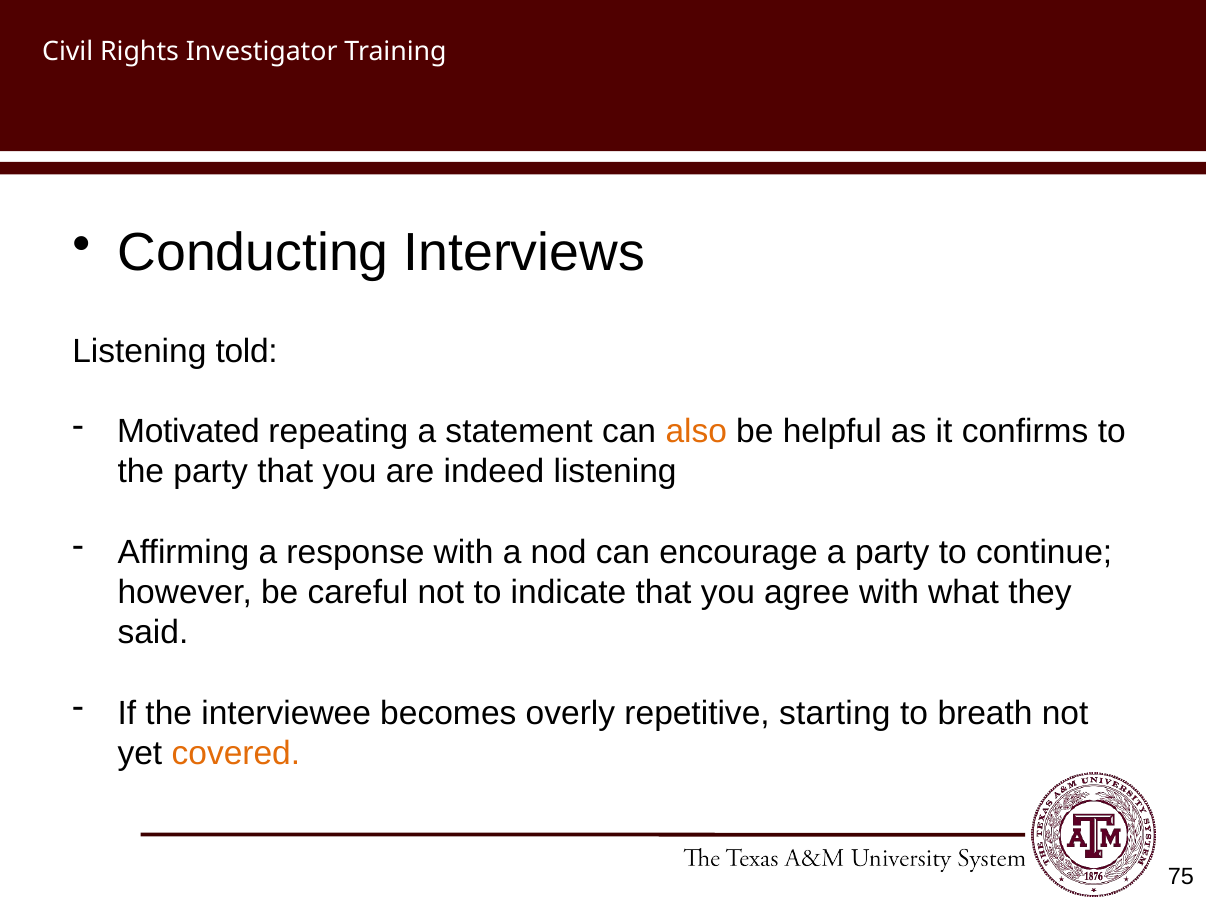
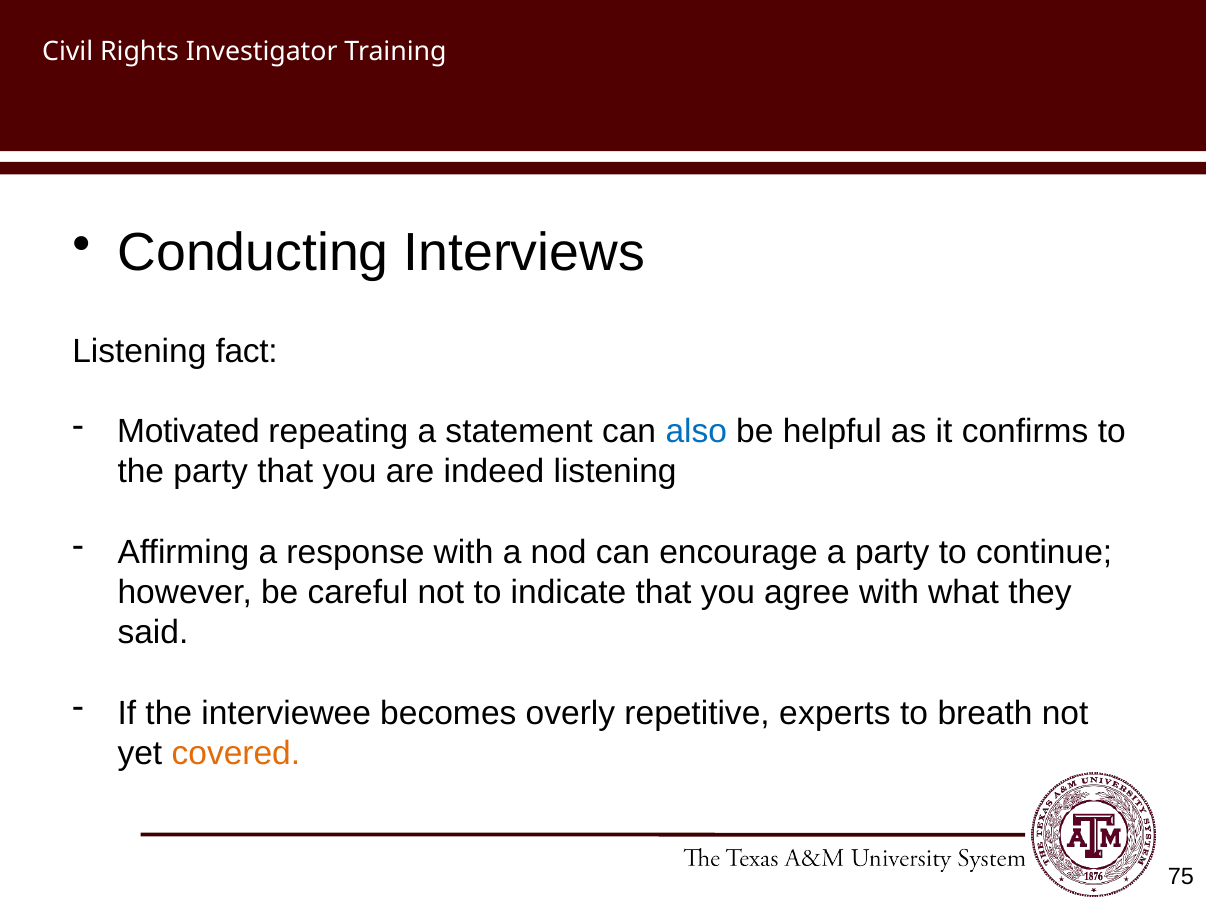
told: told -> fact
also colour: orange -> blue
starting: starting -> experts
